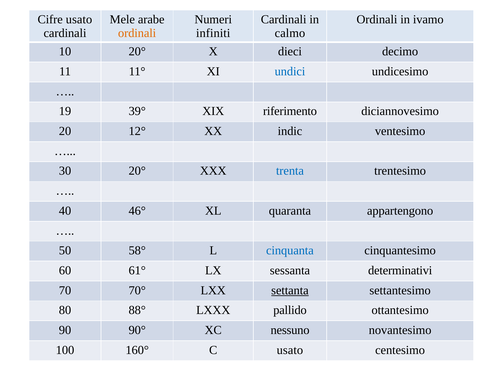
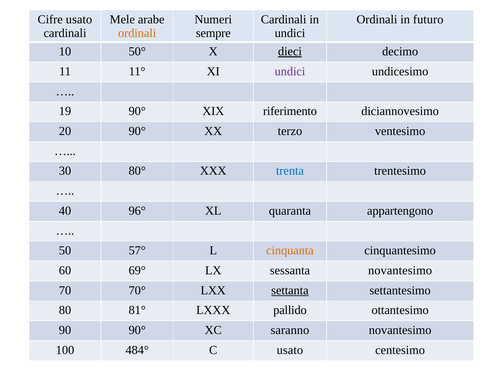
ivamo: ivamo -> futuro
infiniti: infiniti -> sempre
calmo at (290, 33): calmo -> undici
10 20°: 20° -> 50°
dieci underline: none -> present
undici at (290, 72) colour: blue -> purple
19 39°: 39° -> 90°
20 12°: 12° -> 90°
indic: indic -> terzo
30 20°: 20° -> 80°
46°: 46° -> 96°
58°: 58° -> 57°
cinquanta colour: blue -> orange
61°: 61° -> 69°
sessanta determinativi: determinativi -> novantesimo
88°: 88° -> 81°
nessuno: nessuno -> saranno
160°: 160° -> 484°
